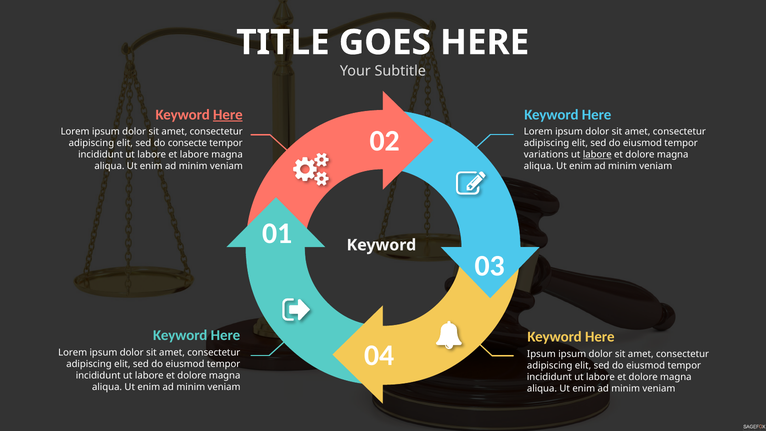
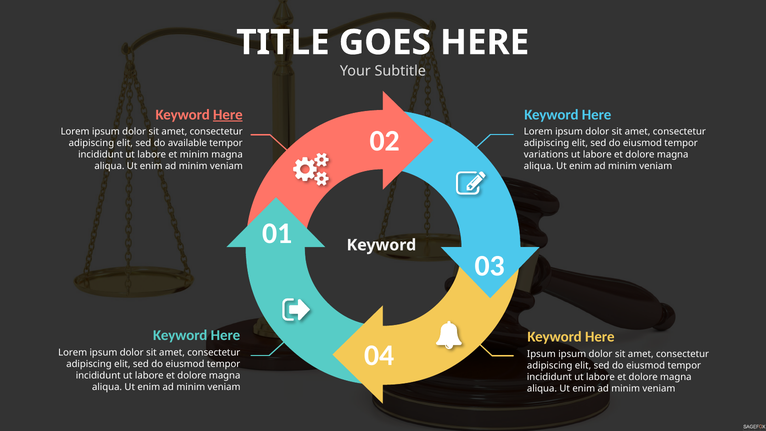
consecte: consecte -> available
et labore: labore -> minim
labore at (597, 155) underline: present -> none
